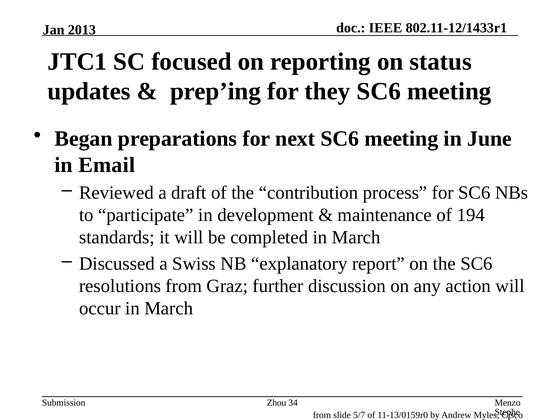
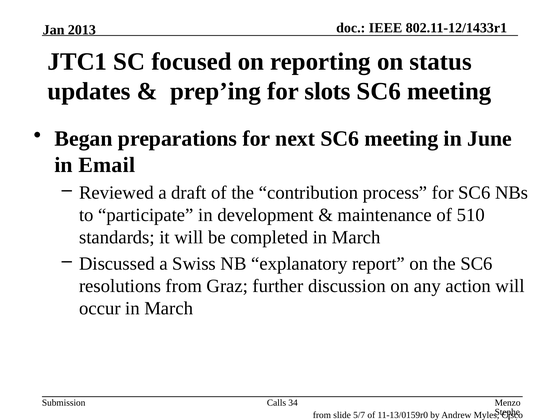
they: they -> slots
194: 194 -> 510
Zhou: Zhou -> Calls
